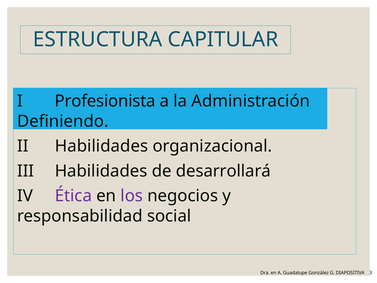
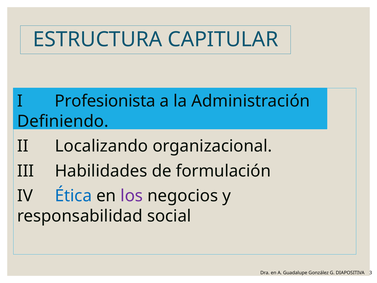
II Habilidades: Habilidades -> Localizando
desarrollará: desarrollará -> formulación
Ética colour: purple -> blue
